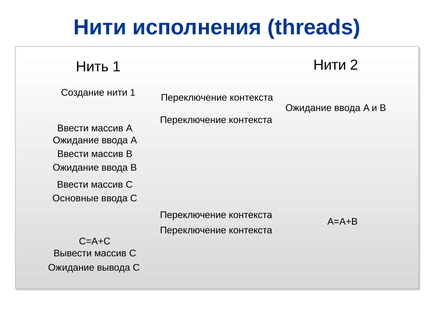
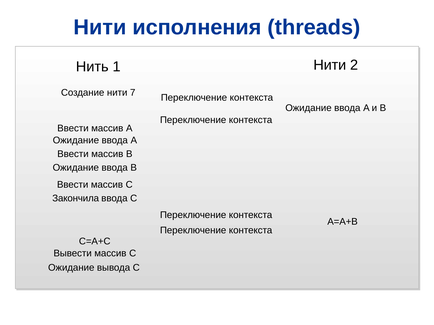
нити 1: 1 -> 7
Основные: Основные -> Закончила
